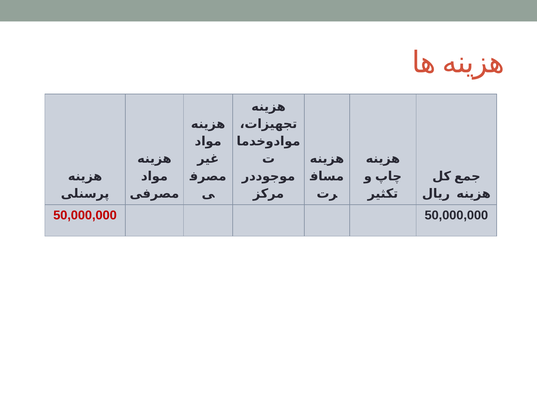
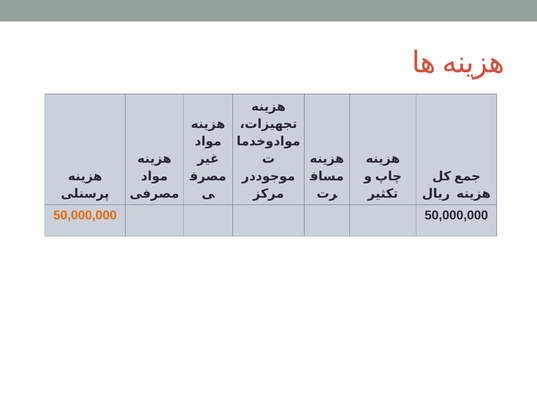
50,000,000 at (85, 215) colour: red -> orange
